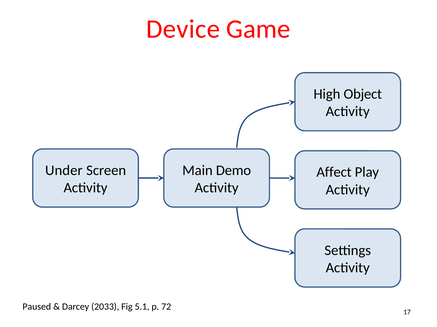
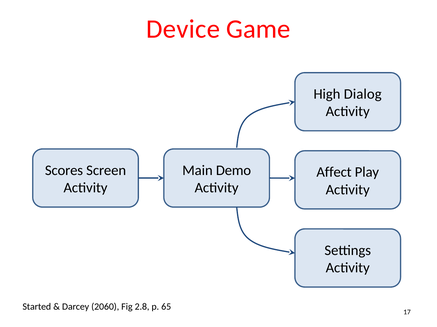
Object: Object -> Dialog
Under: Under -> Scores
Paused: Paused -> Started
2033: 2033 -> 2060
5.1: 5.1 -> 2.8
72: 72 -> 65
